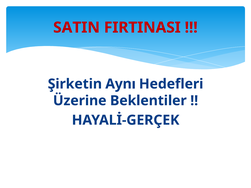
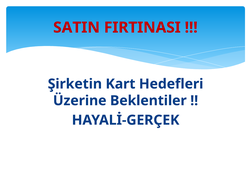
Aynı: Aynı -> Kart
